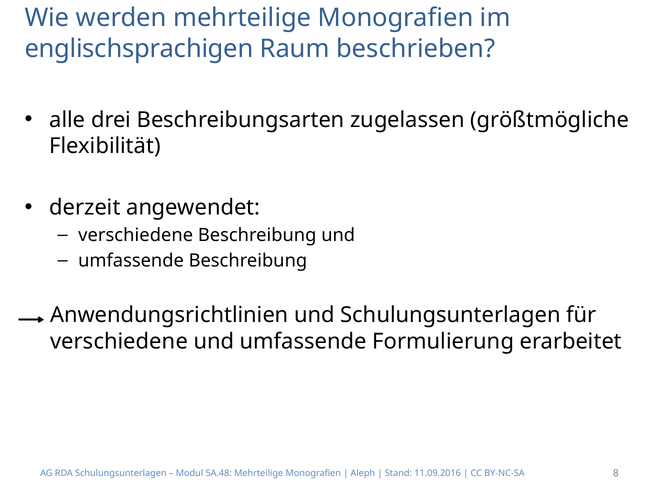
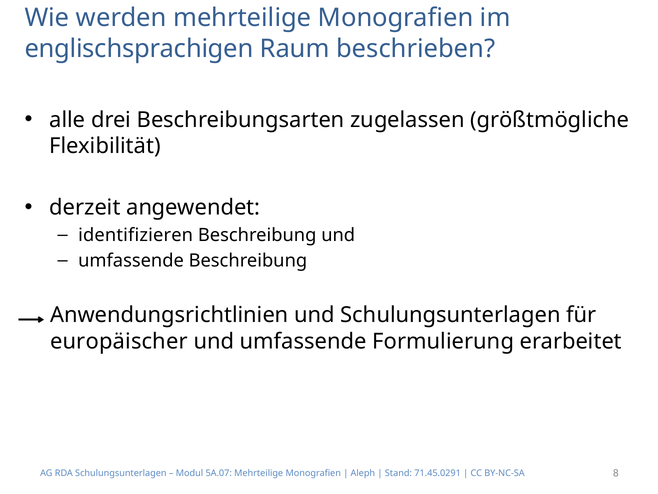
verschiedene at (136, 235): verschiedene -> identifizieren
verschiedene at (119, 341): verschiedene -> europäischer
5A.48: 5A.48 -> 5A.07
11.09.2016: 11.09.2016 -> 71.45.0291
